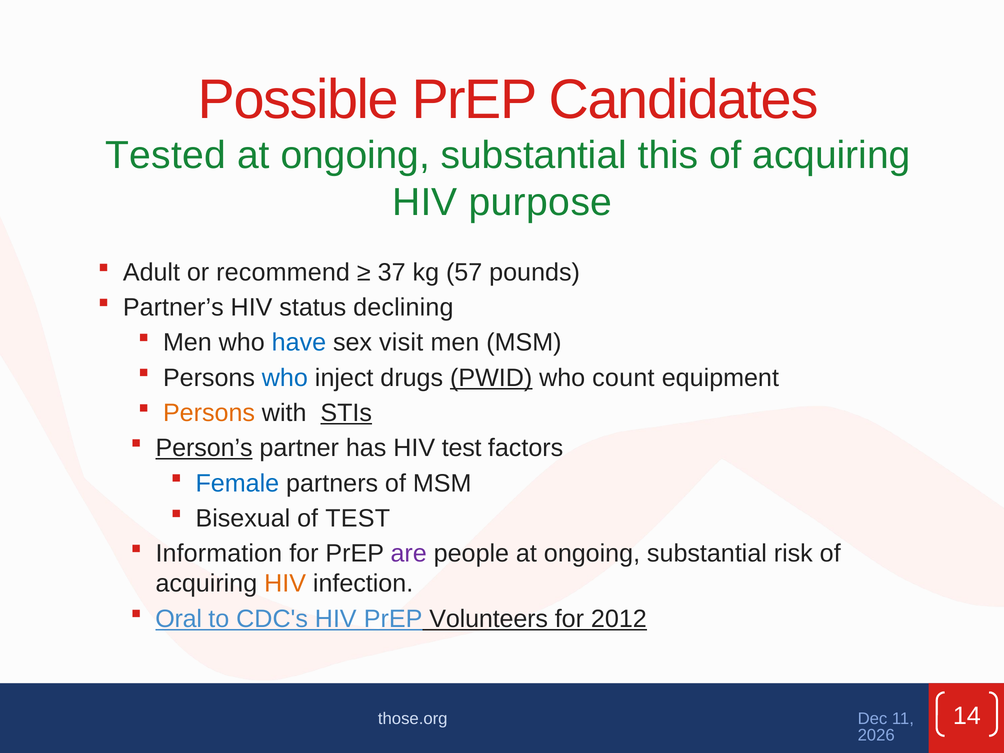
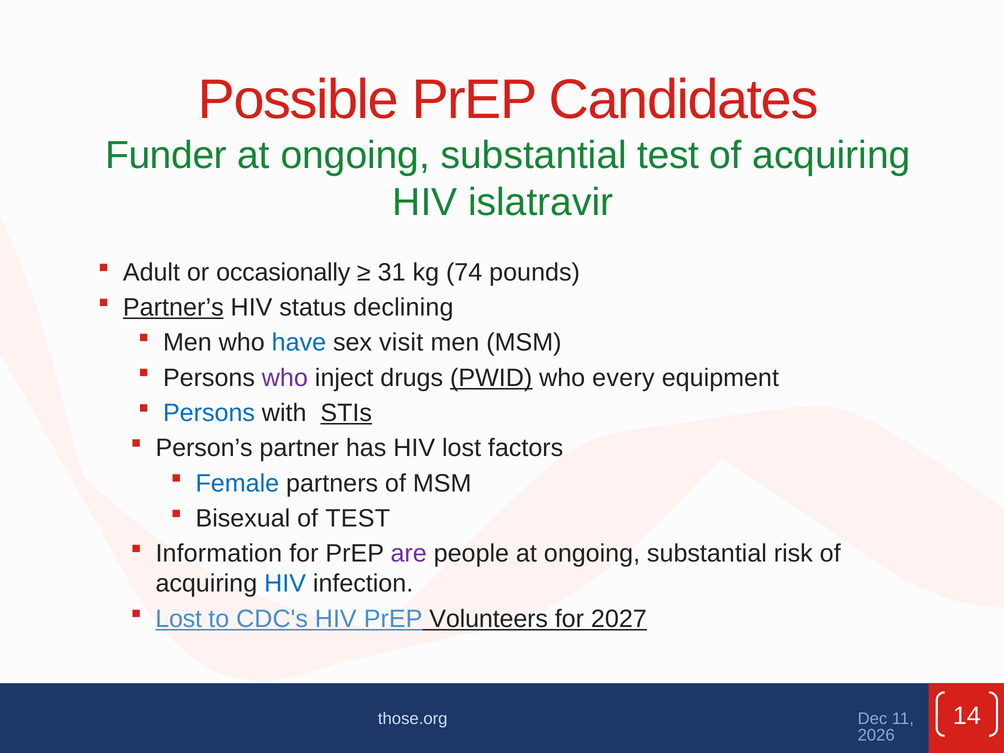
Tested: Tested -> Funder
substantial this: this -> test
purpose: purpose -> islatravir
recommend: recommend -> occasionally
37: 37 -> 31
57: 57 -> 74
Partner’s underline: none -> present
who at (285, 378) colour: blue -> purple
count: count -> every
Persons at (209, 413) colour: orange -> blue
Person’s underline: present -> none
HIV test: test -> lost
HIV at (285, 584) colour: orange -> blue
Oral at (179, 619): Oral -> Lost
2012: 2012 -> 2027
